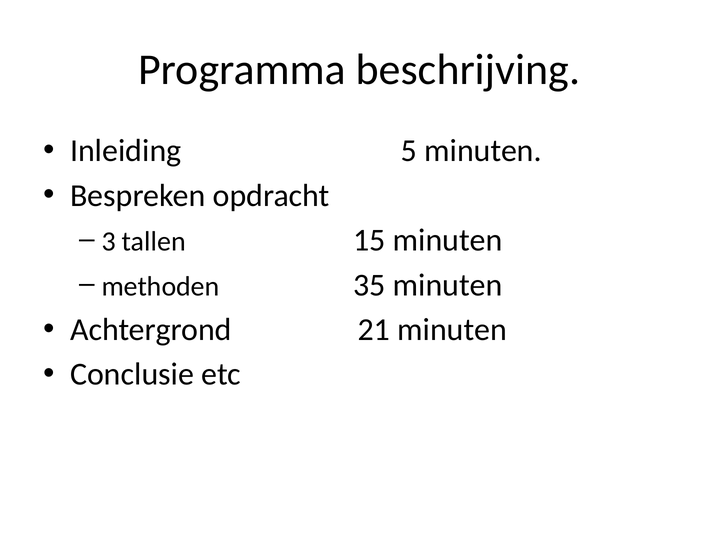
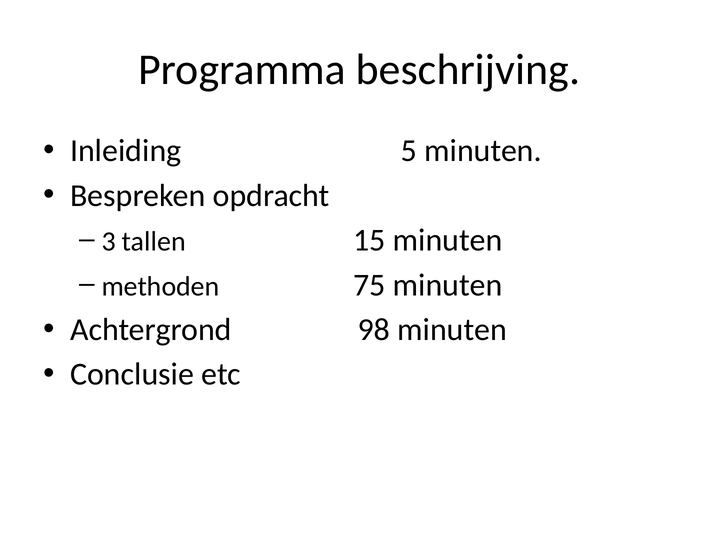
35: 35 -> 75
21: 21 -> 98
